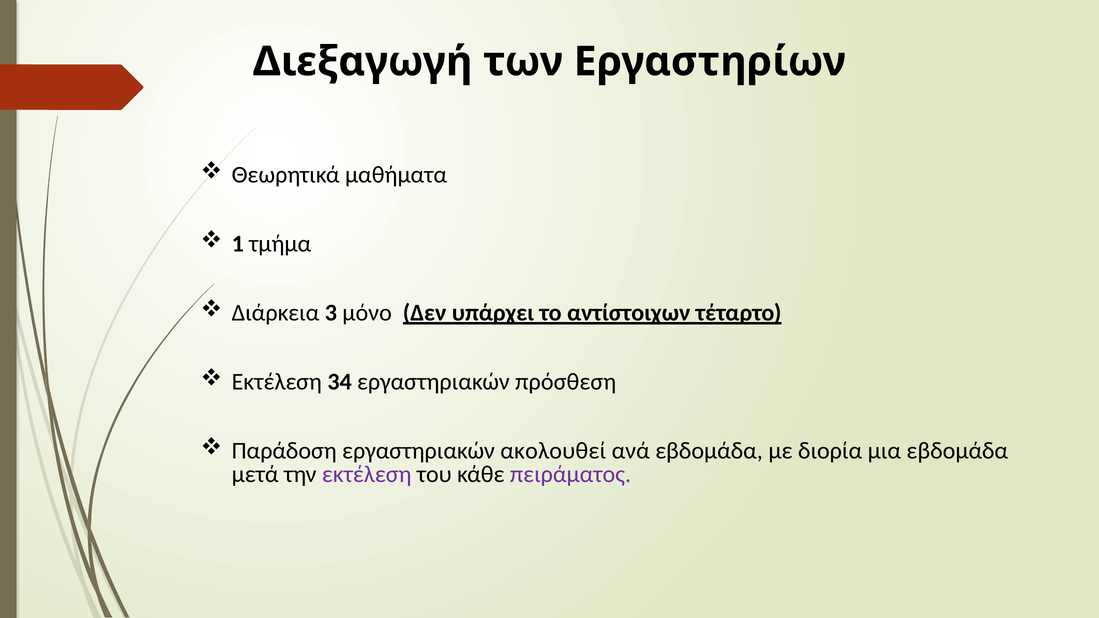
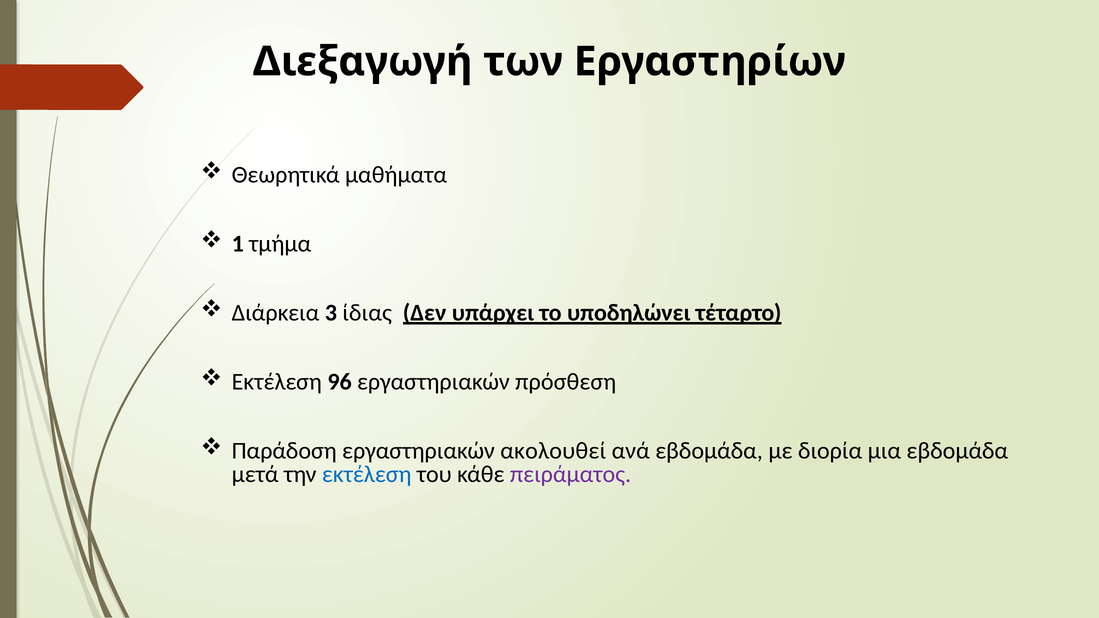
μόνο: μόνο -> ίδιας
αντίστοιχων: αντίστοιχων -> υποδηλώνει
34: 34 -> 96
εκτέλεση at (367, 474) colour: purple -> blue
